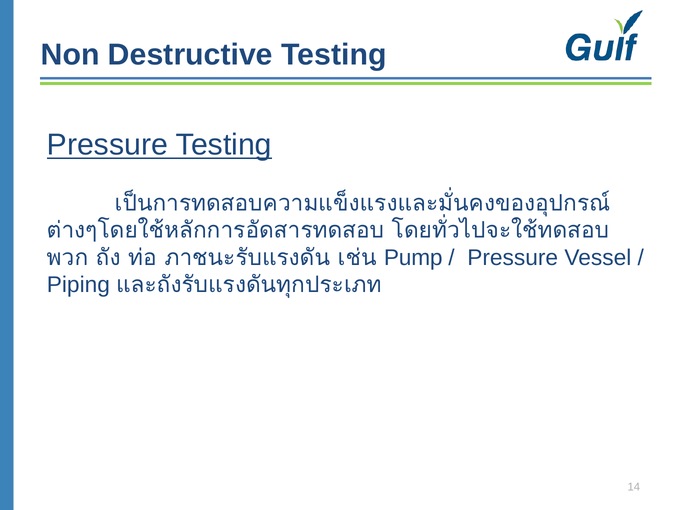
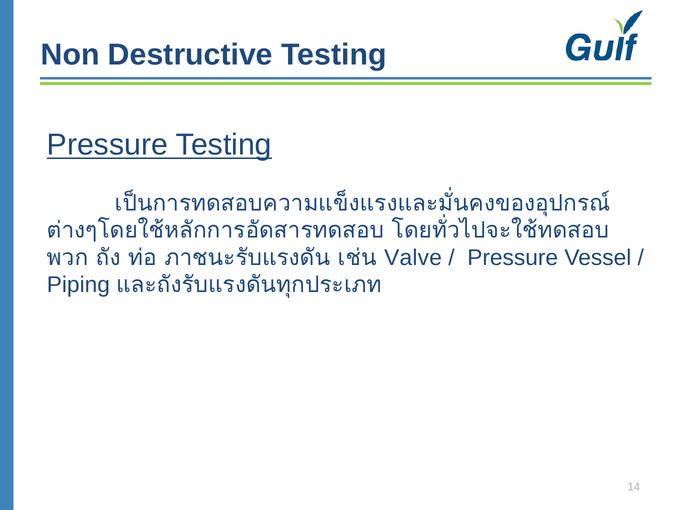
Pump: Pump -> Valve
